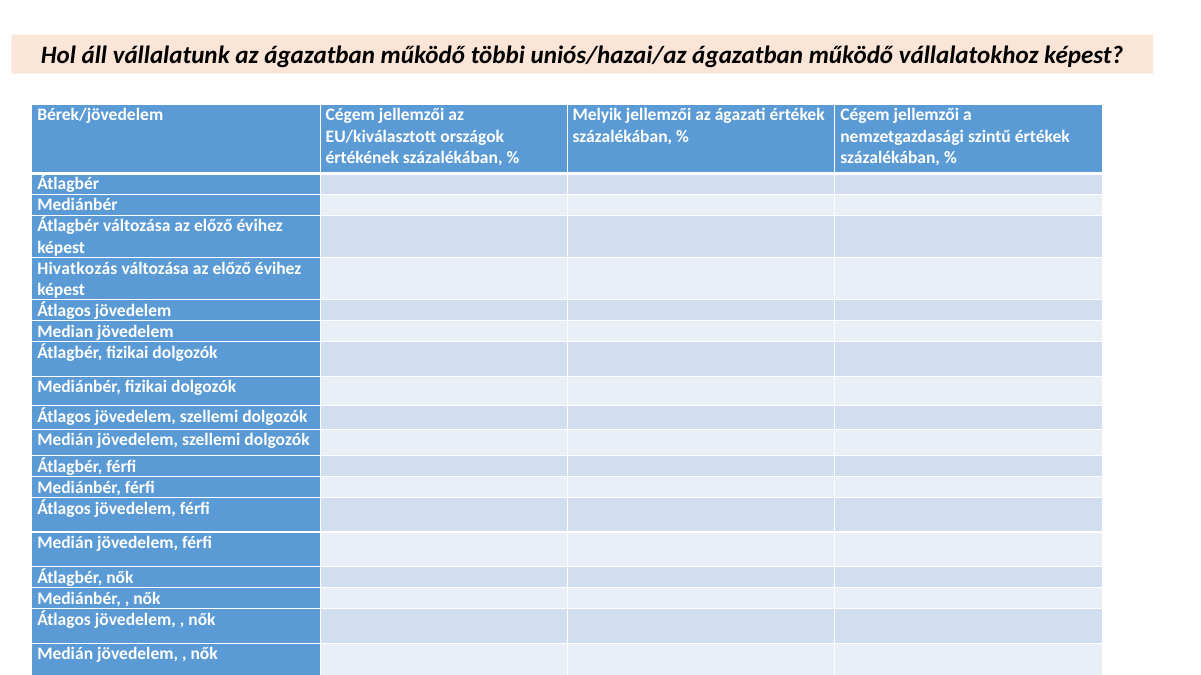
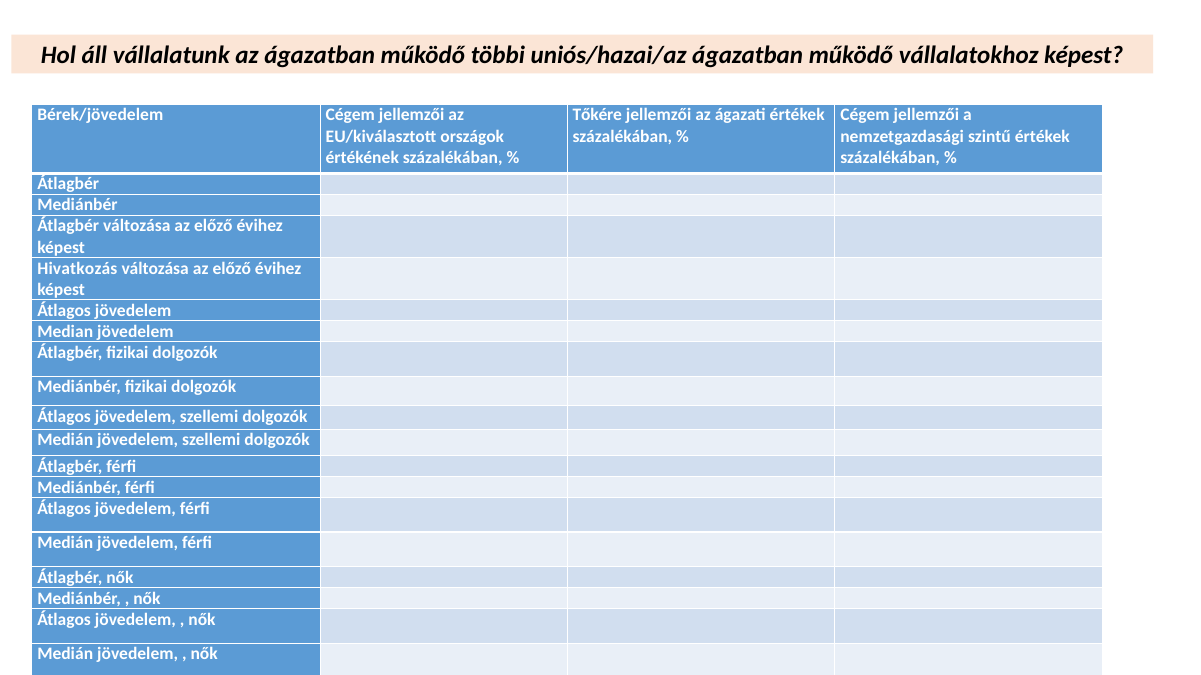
Melyik: Melyik -> Tőkére
